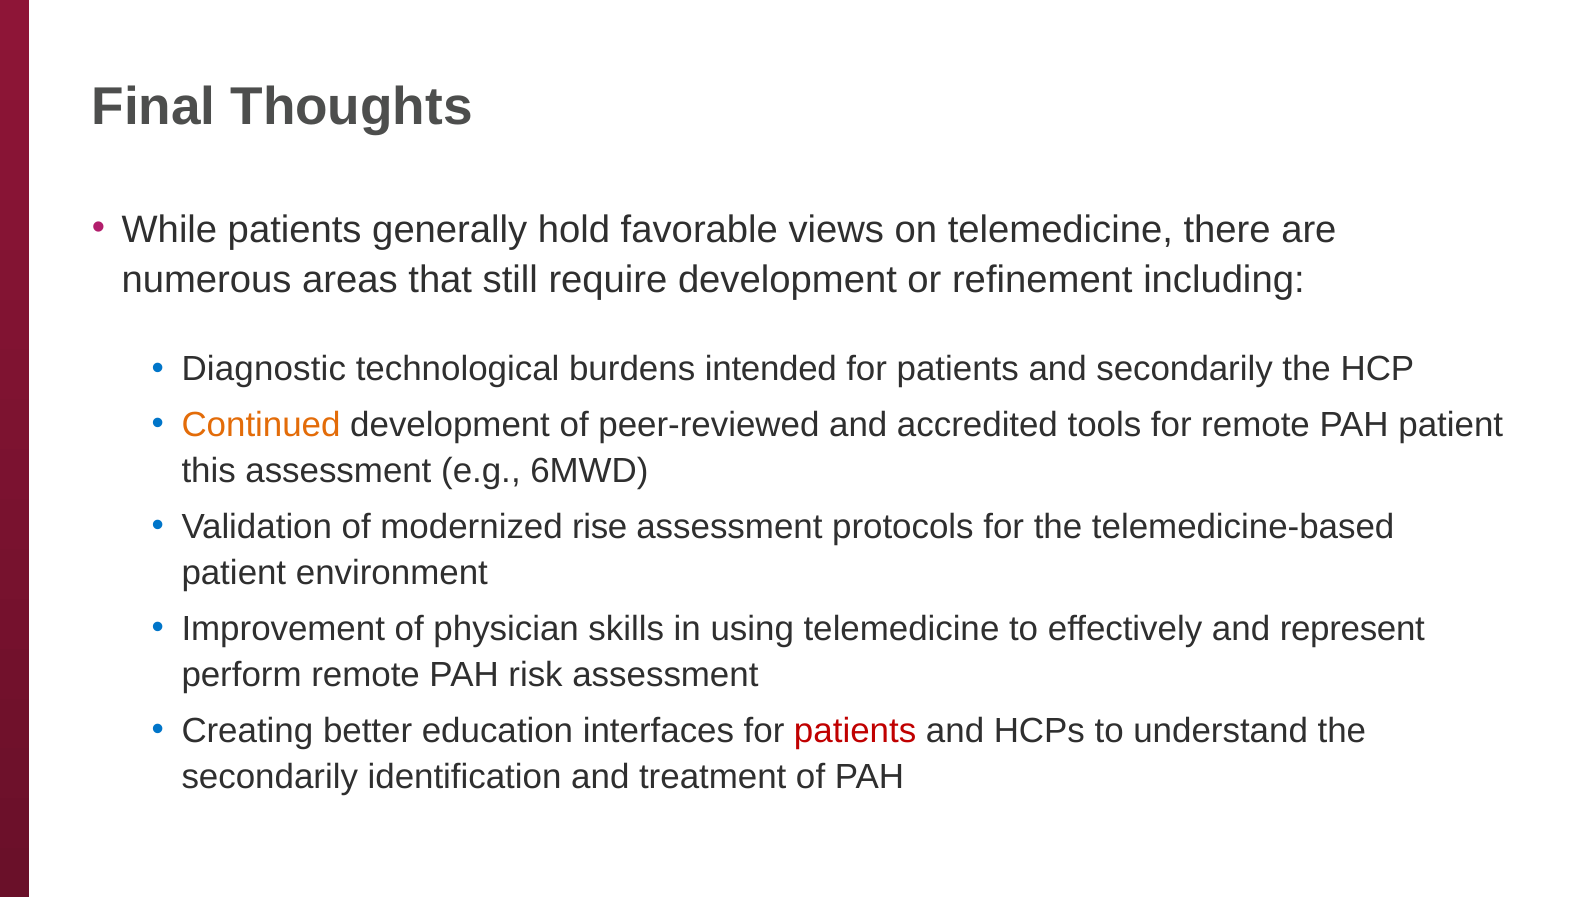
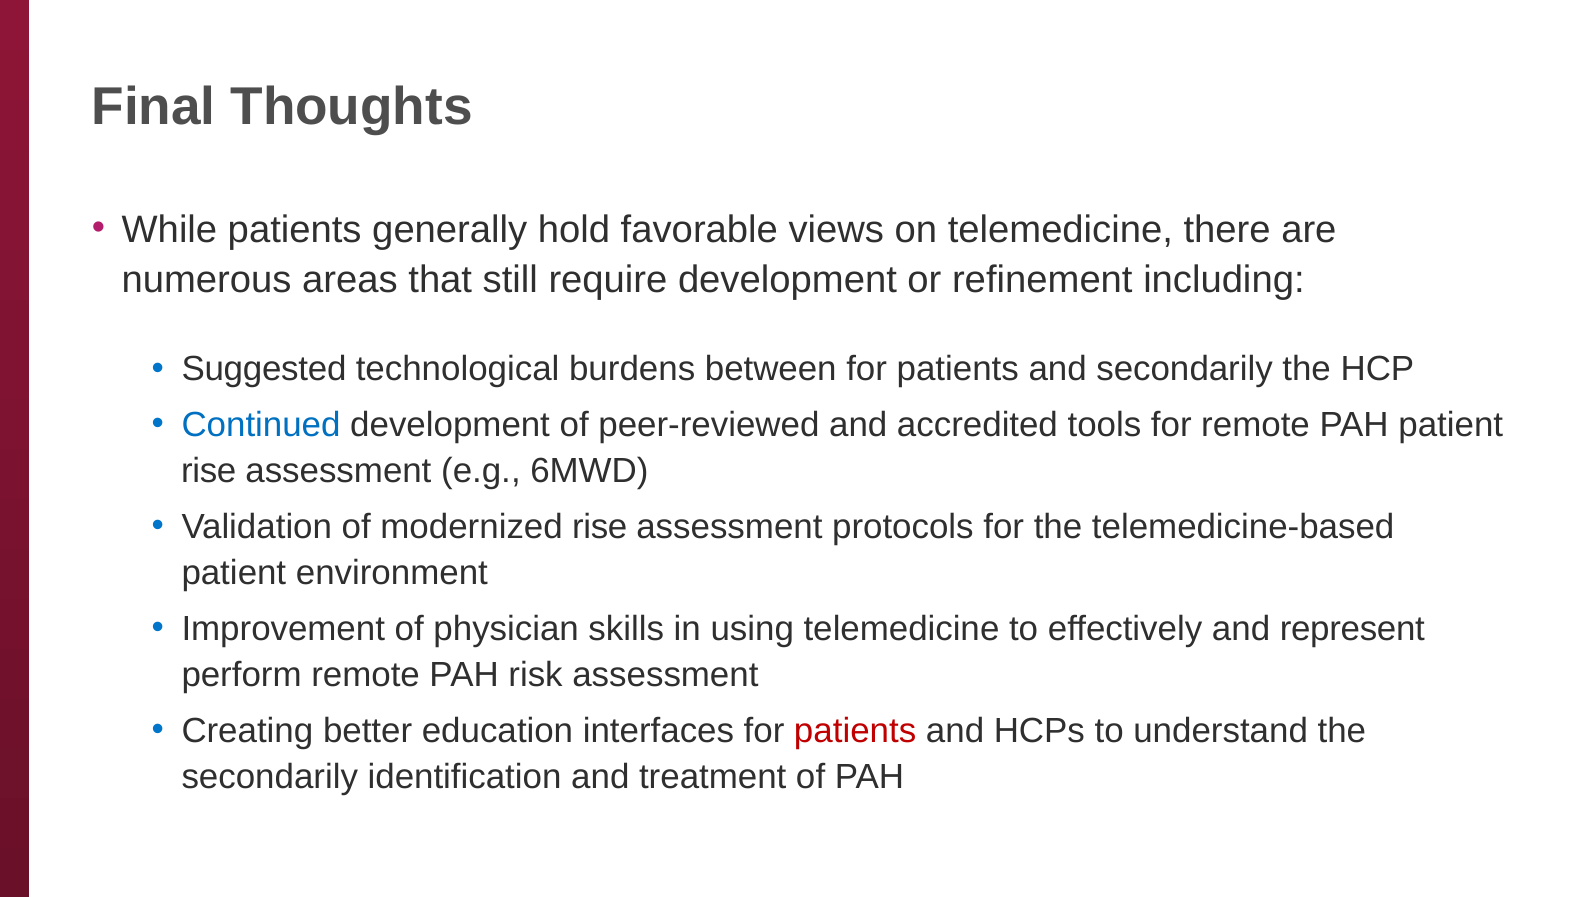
Diagnostic: Diagnostic -> Suggested
intended: intended -> between
Continued colour: orange -> blue
this at (209, 472): this -> rise
